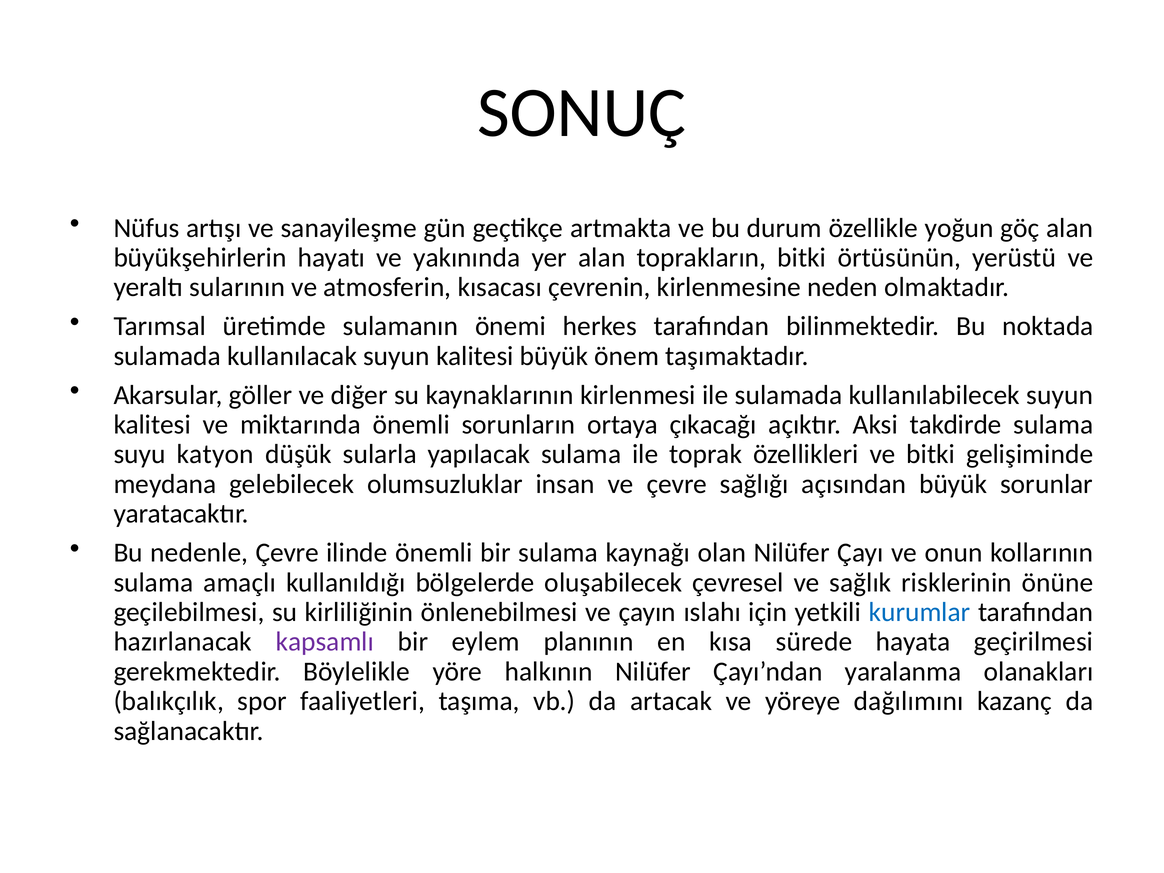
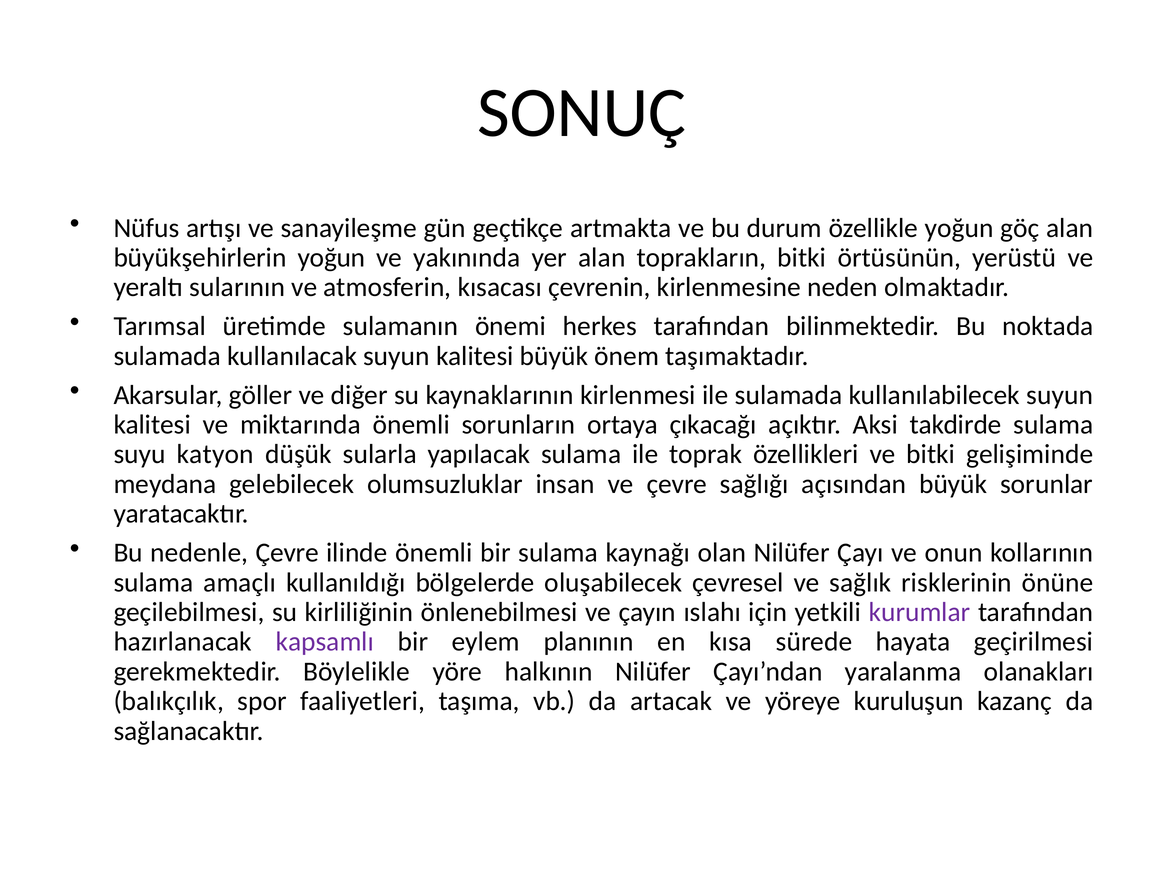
büyükşehirlerin hayatı: hayatı -> yoğun
kurumlar colour: blue -> purple
dağılımını: dağılımını -> kuruluşun
